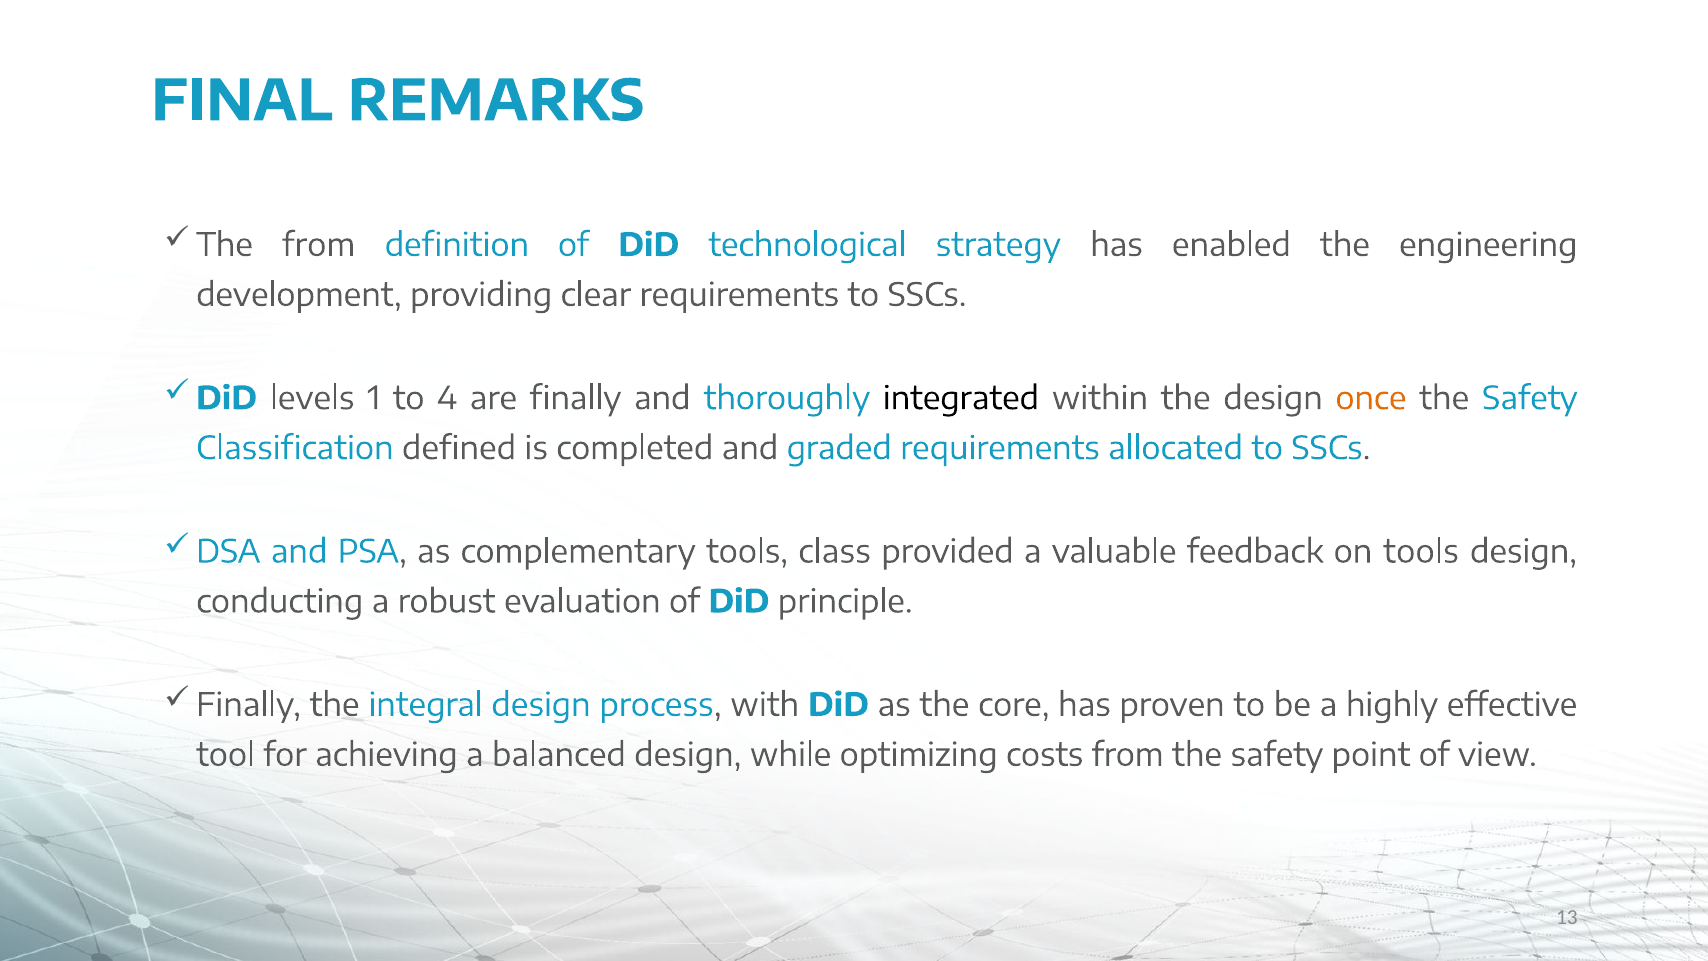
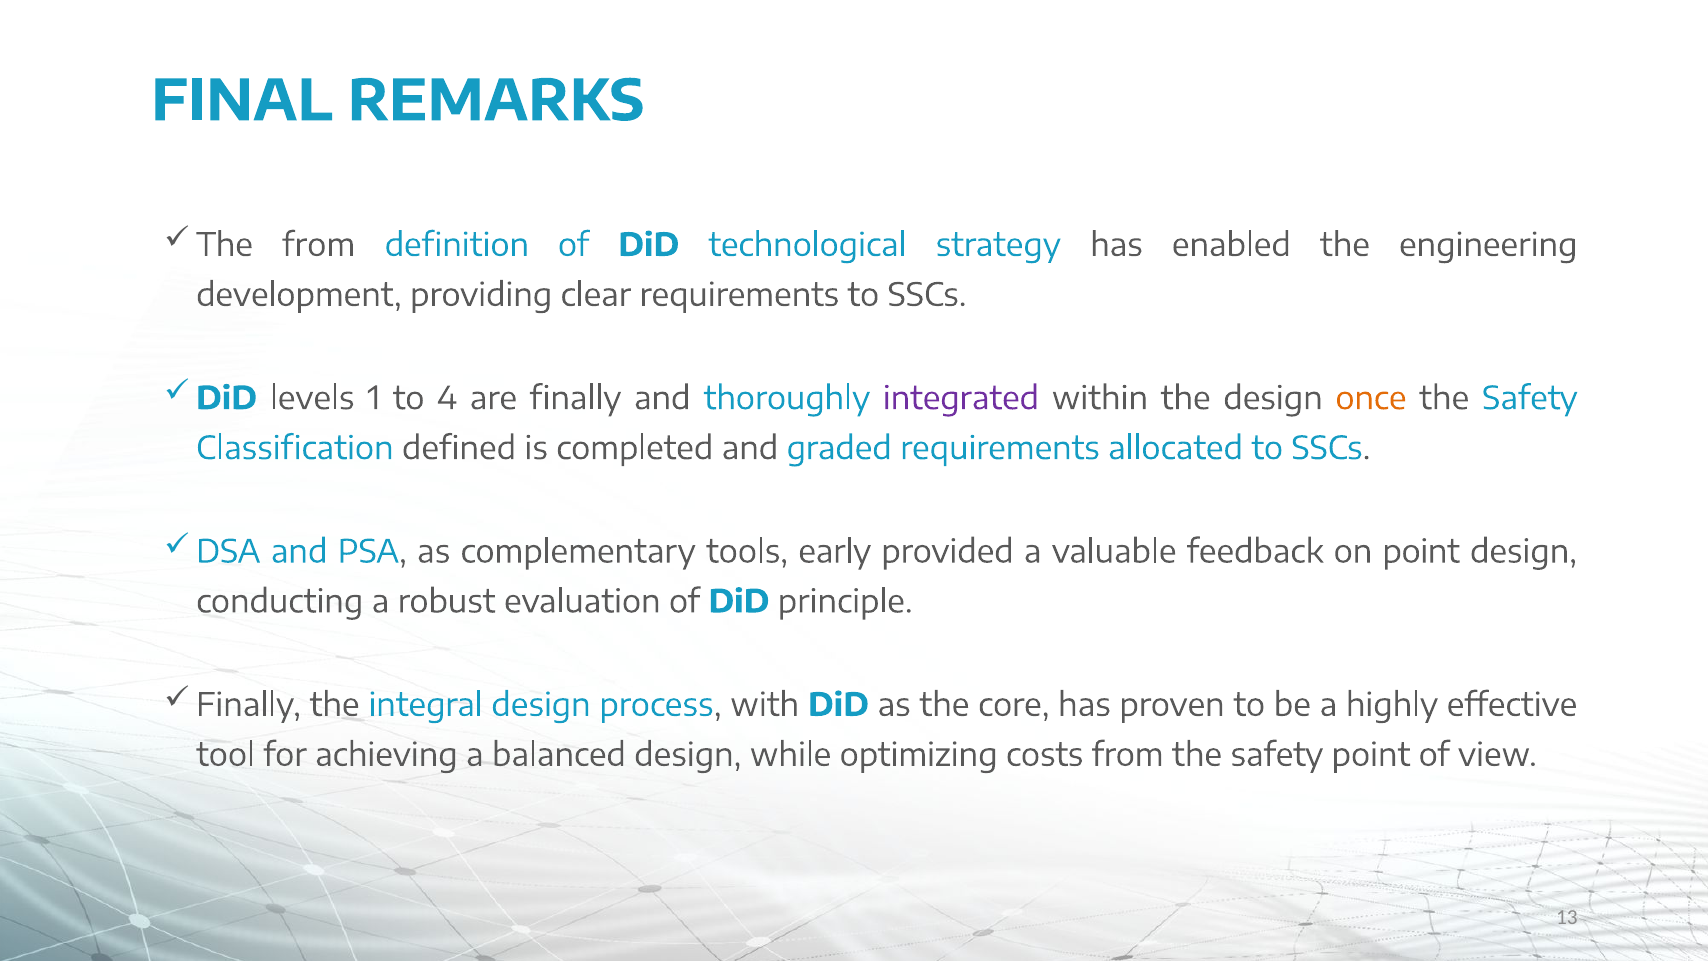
integrated colour: black -> purple
class: class -> early
on tools: tools -> point
